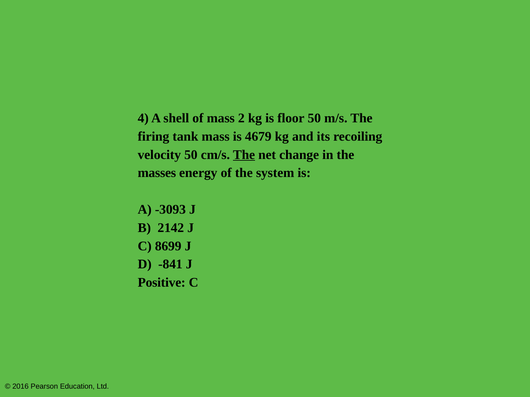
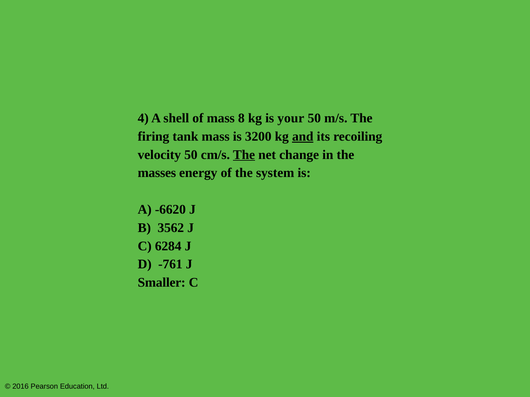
2: 2 -> 8
floor: floor -> your
4679: 4679 -> 3200
and underline: none -> present
-3093: -3093 -> -6620
2142: 2142 -> 3562
8699: 8699 -> 6284
-841: -841 -> -761
Positive: Positive -> Smaller
